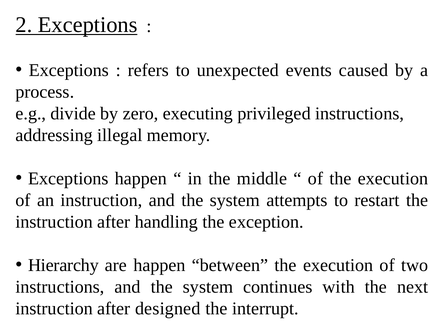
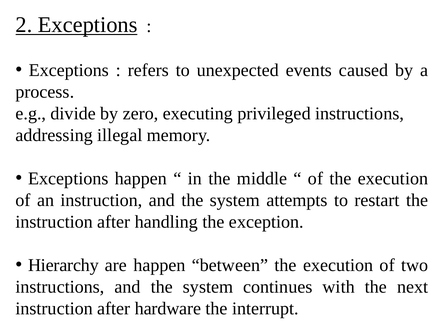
designed: designed -> hardware
